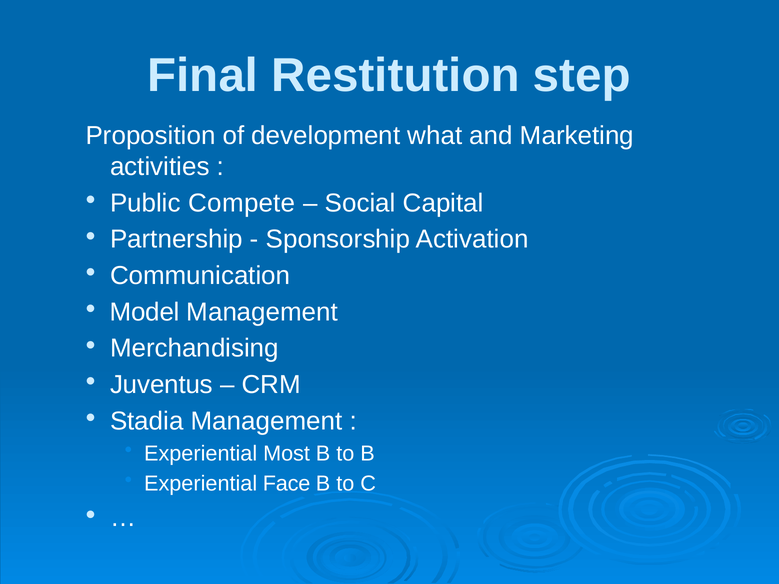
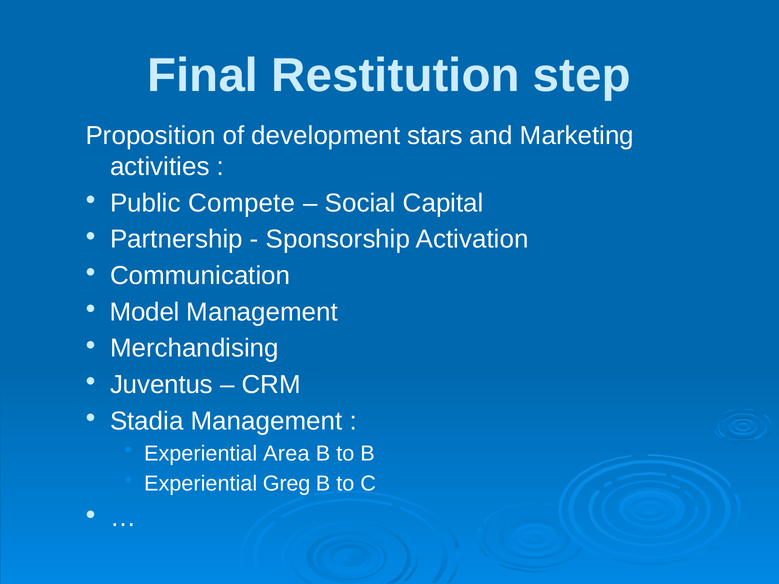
what: what -> stars
Most: Most -> Area
Face: Face -> Greg
